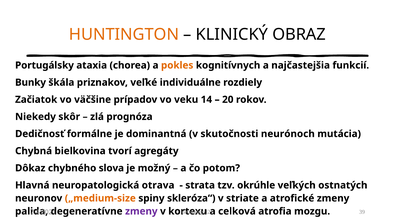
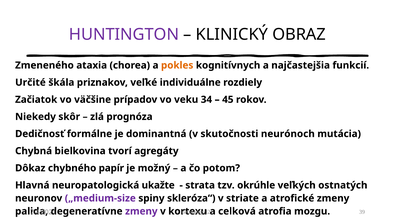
HUNTINGTON colour: orange -> purple
Portugálsky: Portugálsky -> Zmeneného
Bunky: Bunky -> Určité
14: 14 -> 34
20: 20 -> 45
slova: slova -> papír
otrava: otrava -> ukažte
„medium-size colour: orange -> purple
